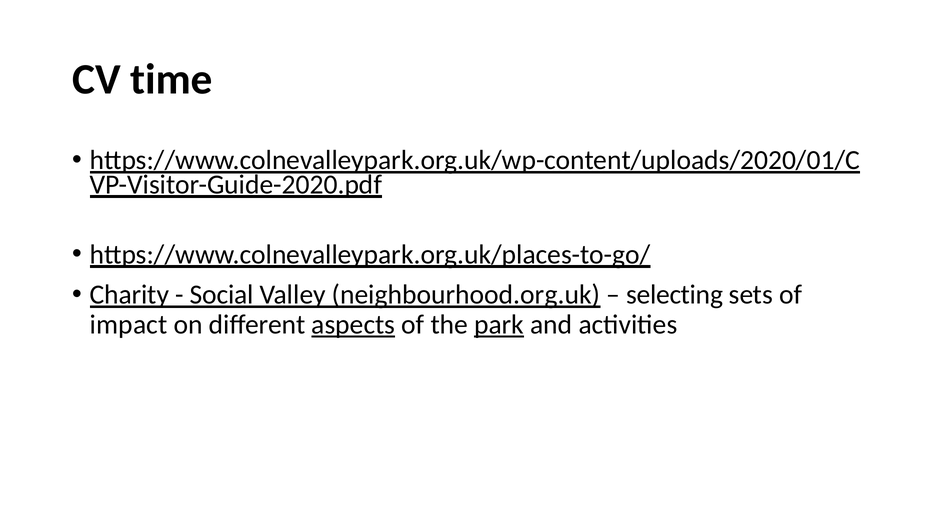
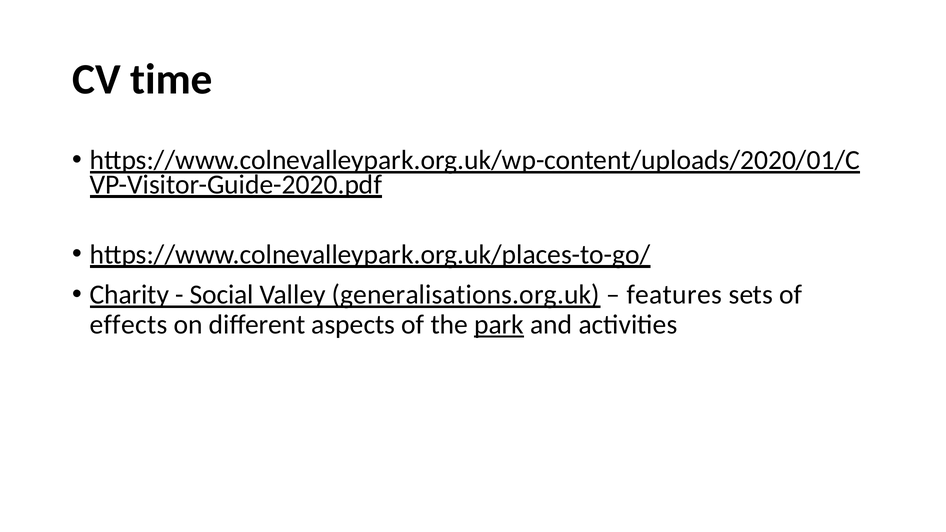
neighbourhood.org.uk: neighbourhood.org.uk -> generalisations.org.uk
selecting: selecting -> features
impact: impact -> effects
aspects underline: present -> none
